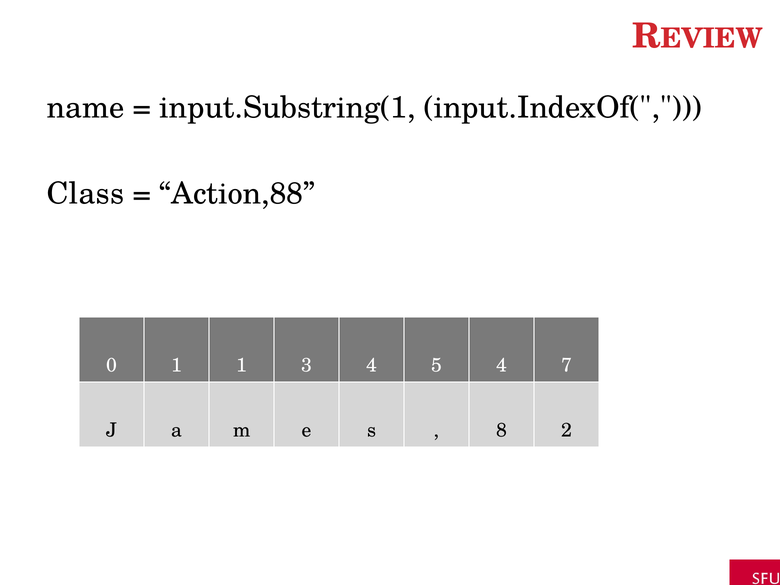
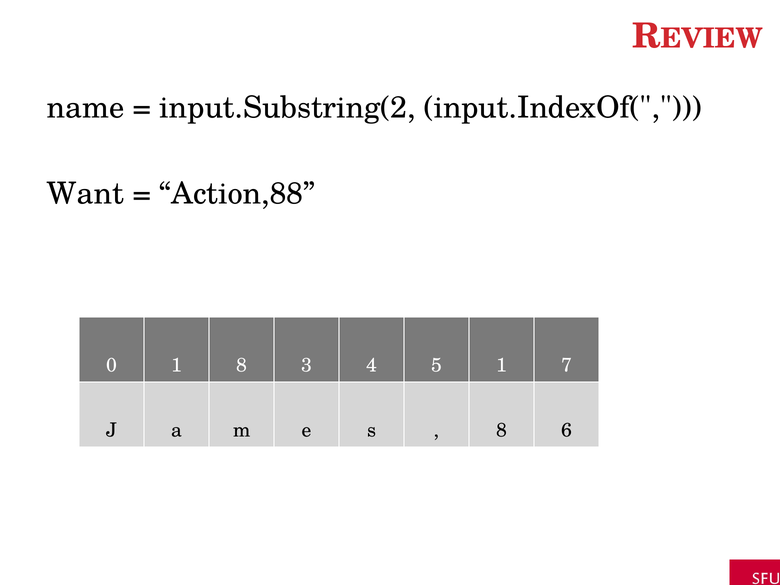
input.Substring(1: input.Substring(1 -> input.Substring(2
Class: Class -> Want
1 1: 1 -> 8
5 4: 4 -> 1
2: 2 -> 6
